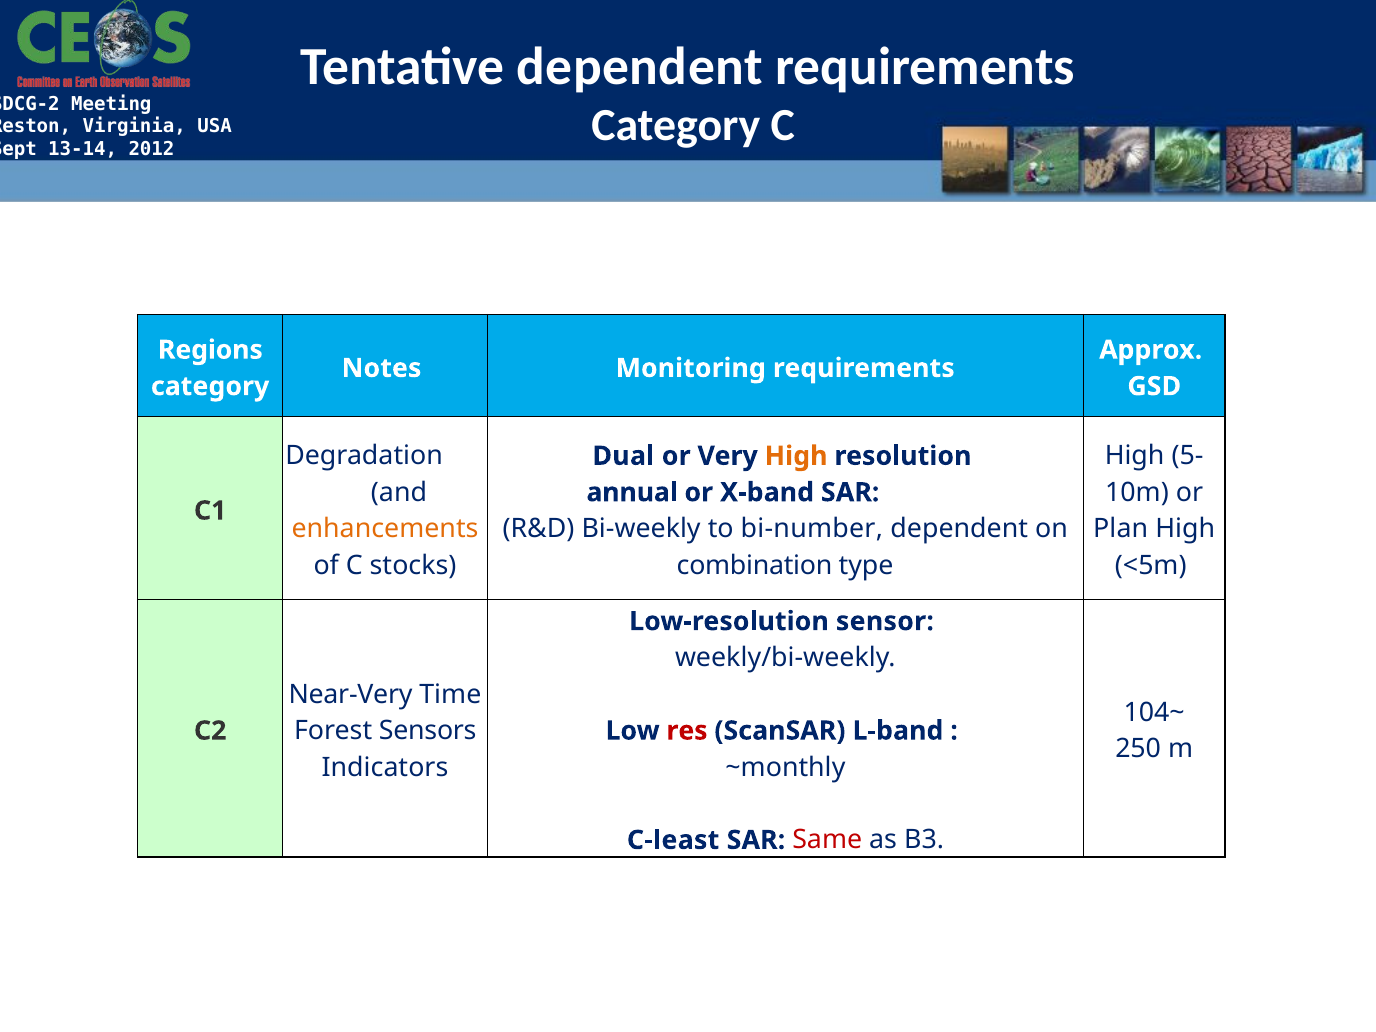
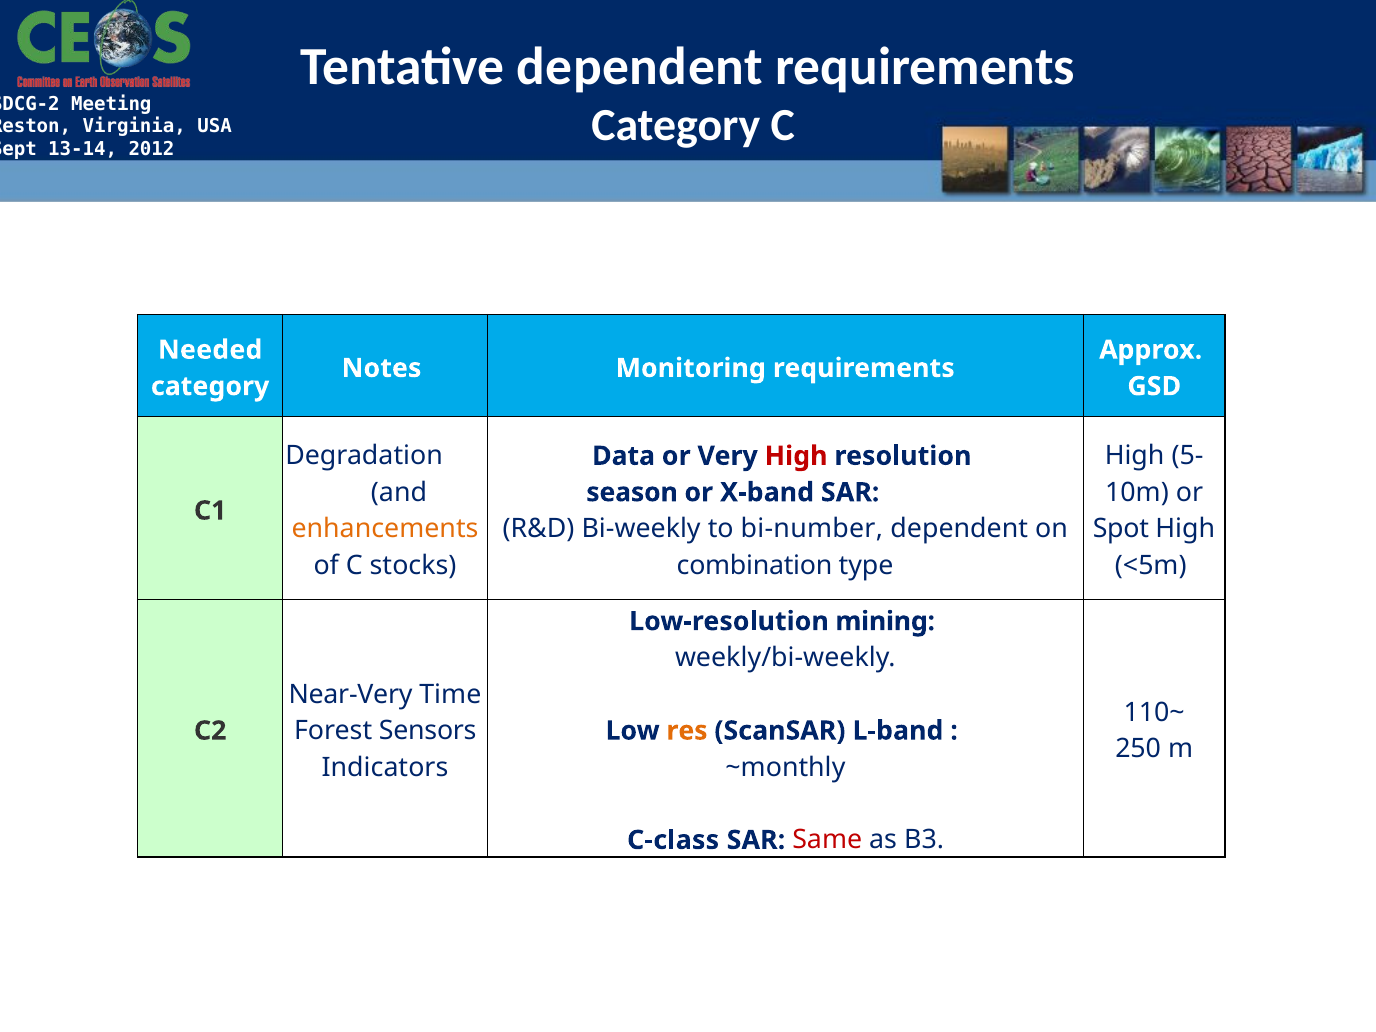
Regions: Regions -> Needed
Dual: Dual -> Data
High at (796, 456) colour: orange -> red
annual: annual -> season
Plan: Plan -> Spot
sensor: sensor -> mining
104~: 104~ -> 110~
res colour: red -> orange
C-least: C-least -> C-class
